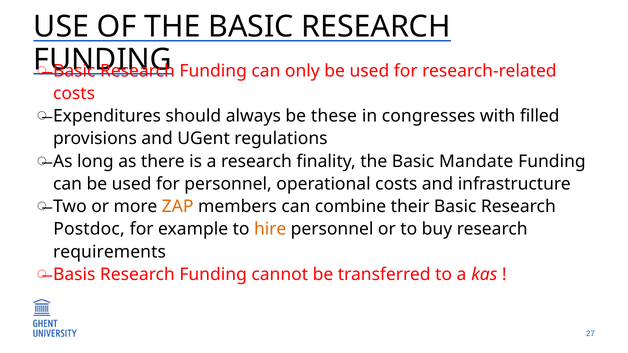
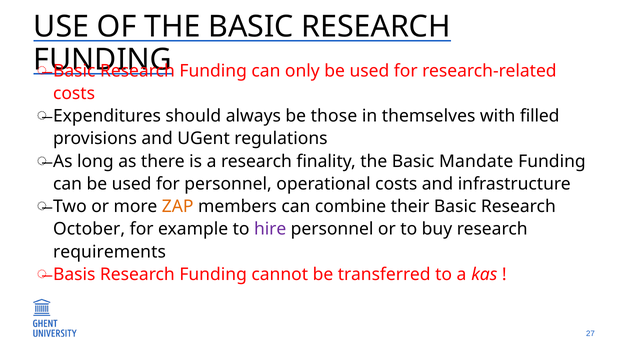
these: these -> those
congresses: congresses -> themselves
Postdoc: Postdoc -> October
hire colour: orange -> purple
